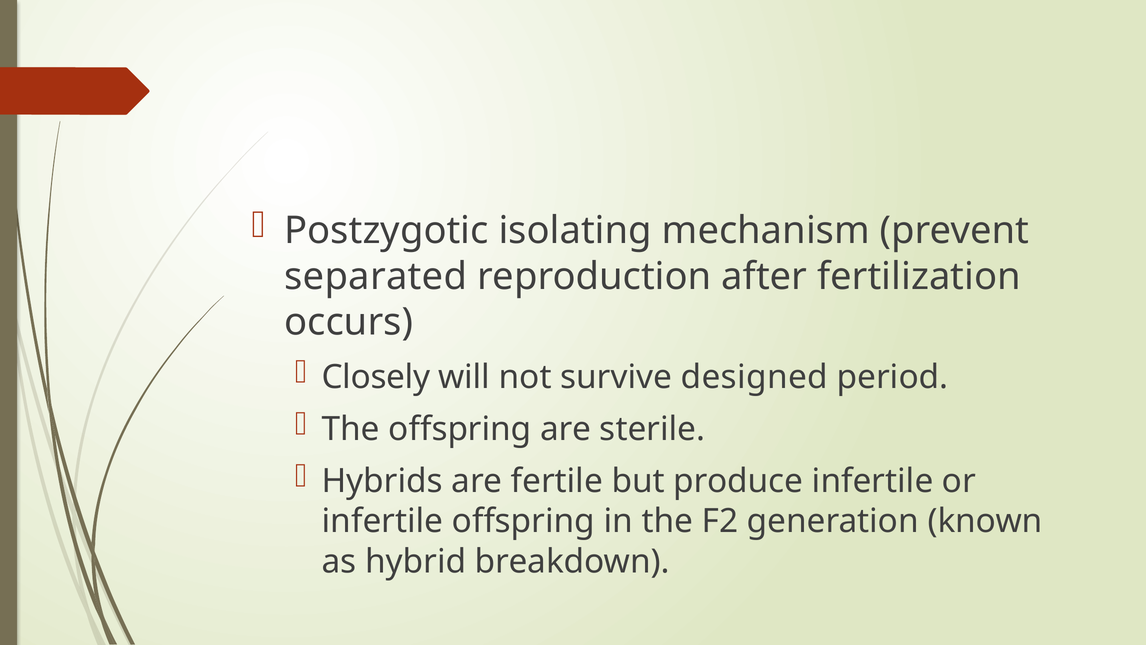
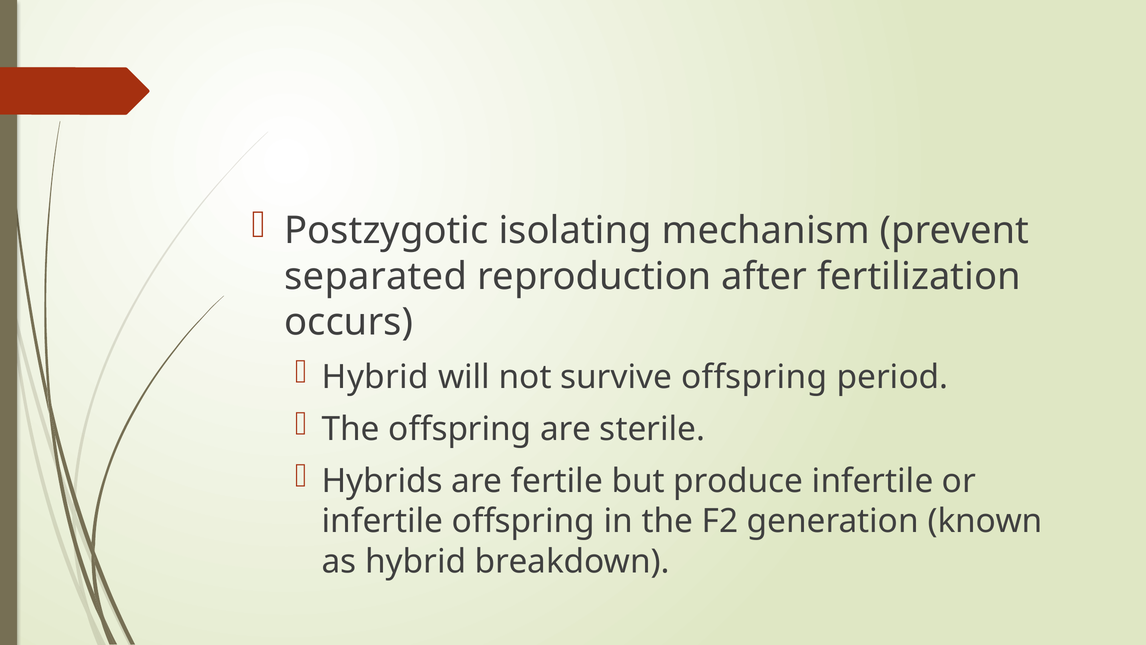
Closely at (376, 377): Closely -> Hybrid
survive designed: designed -> offspring
